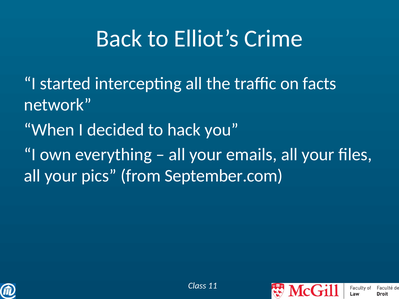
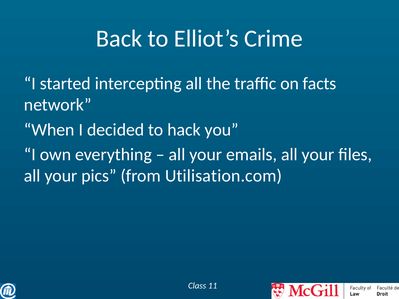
September.com: September.com -> Utilisation.com
